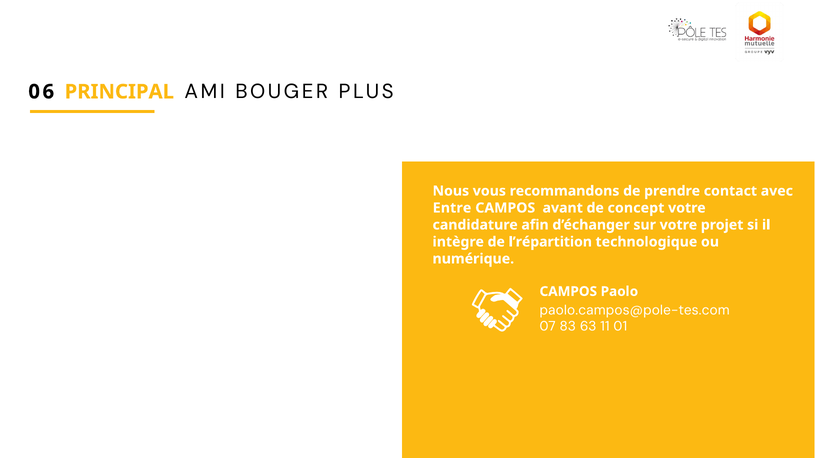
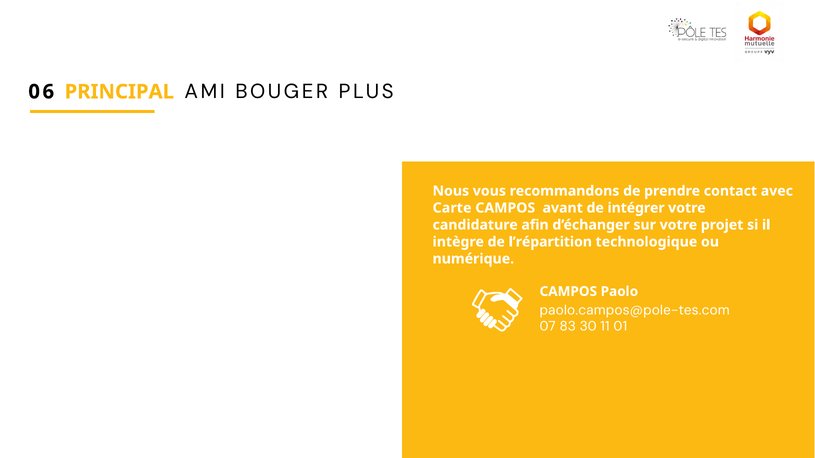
Entre: Entre -> Carte
concept: concept -> intégrer
63: 63 -> 30
